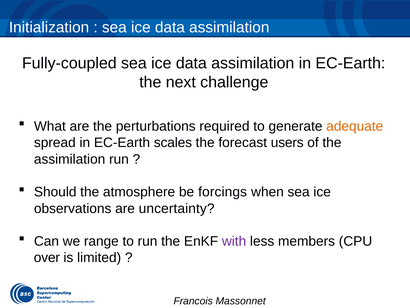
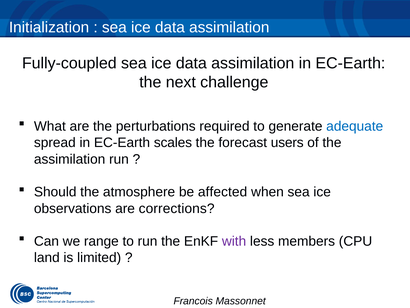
adequate colour: orange -> blue
forcings: forcings -> affected
uncertainty: uncertainty -> corrections
over: over -> land
